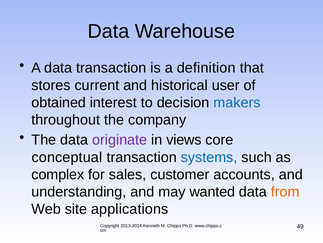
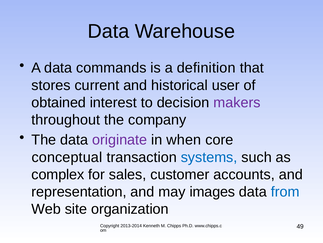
data transaction: transaction -> commands
makers colour: blue -> purple
views: views -> when
understanding: understanding -> representation
wanted: wanted -> images
from colour: orange -> blue
applications: applications -> organization
